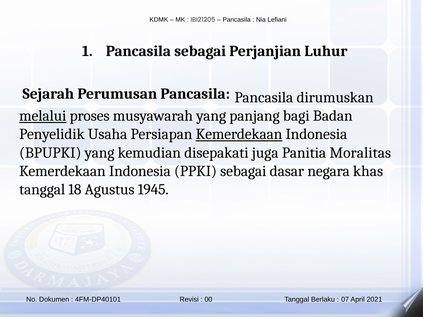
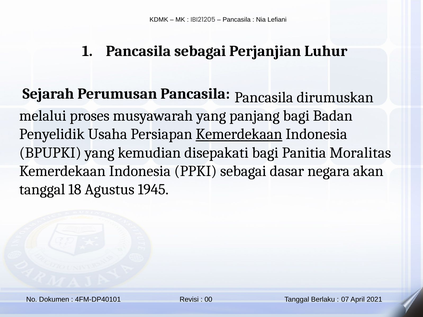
melalui underline: present -> none
disepakati juga: juga -> bagi
khas: khas -> akan
